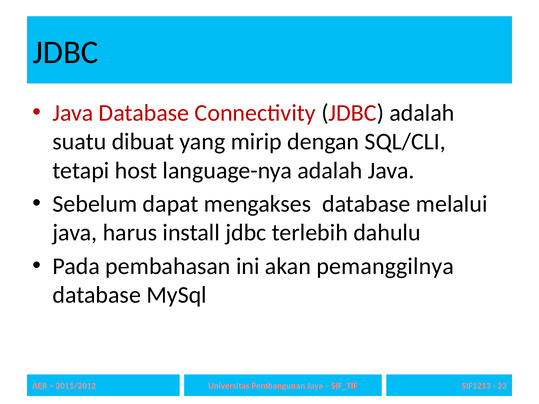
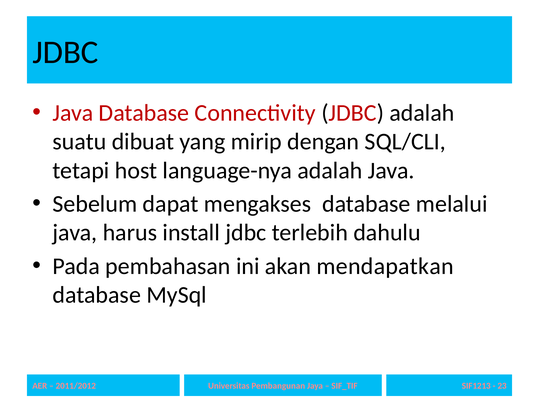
pemanggilnya: pemanggilnya -> mendapatkan
